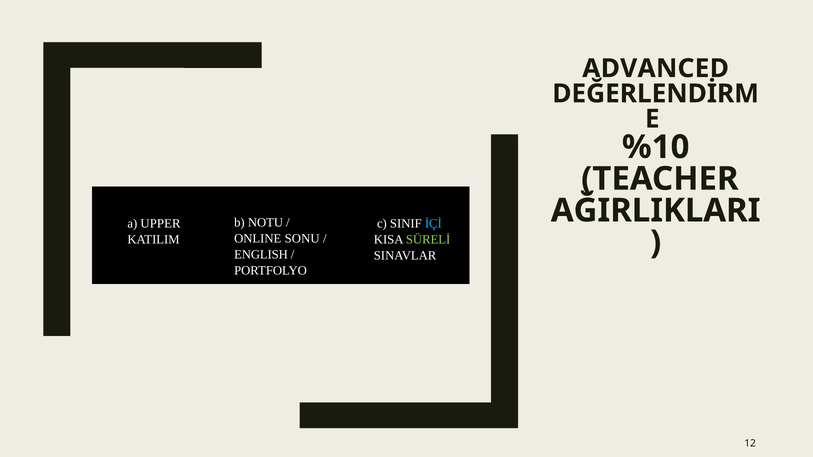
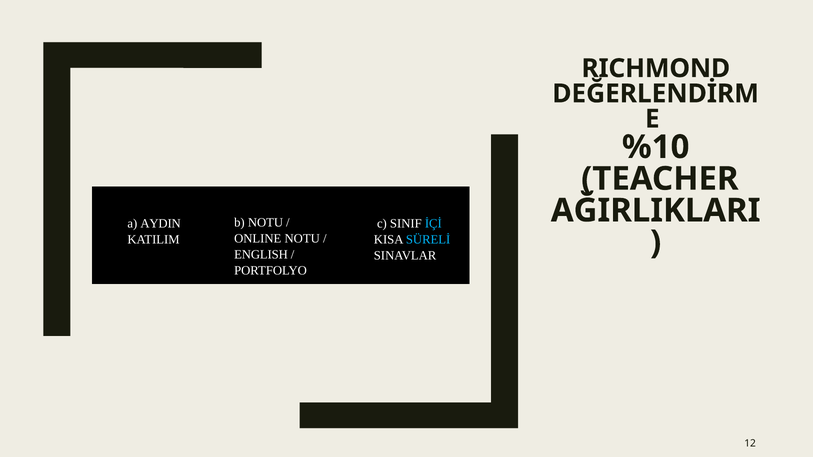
ADVANCED: ADVANCED -> RICHMOND
UPPER: UPPER -> AYDIN
ONLINE SONU: SONU -> NOTU
SÜRELİ colour: light green -> light blue
